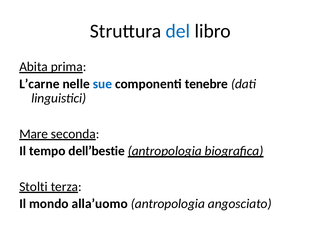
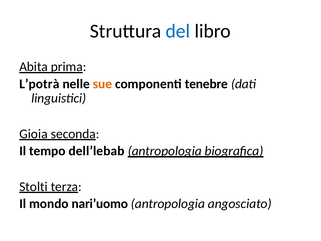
L’carne: L’carne -> L’potrà
sue colour: blue -> orange
Mare: Mare -> Gioia
dell’bestie: dell’bestie -> dell’lebab
alla’uomo: alla’uomo -> nari’uomo
